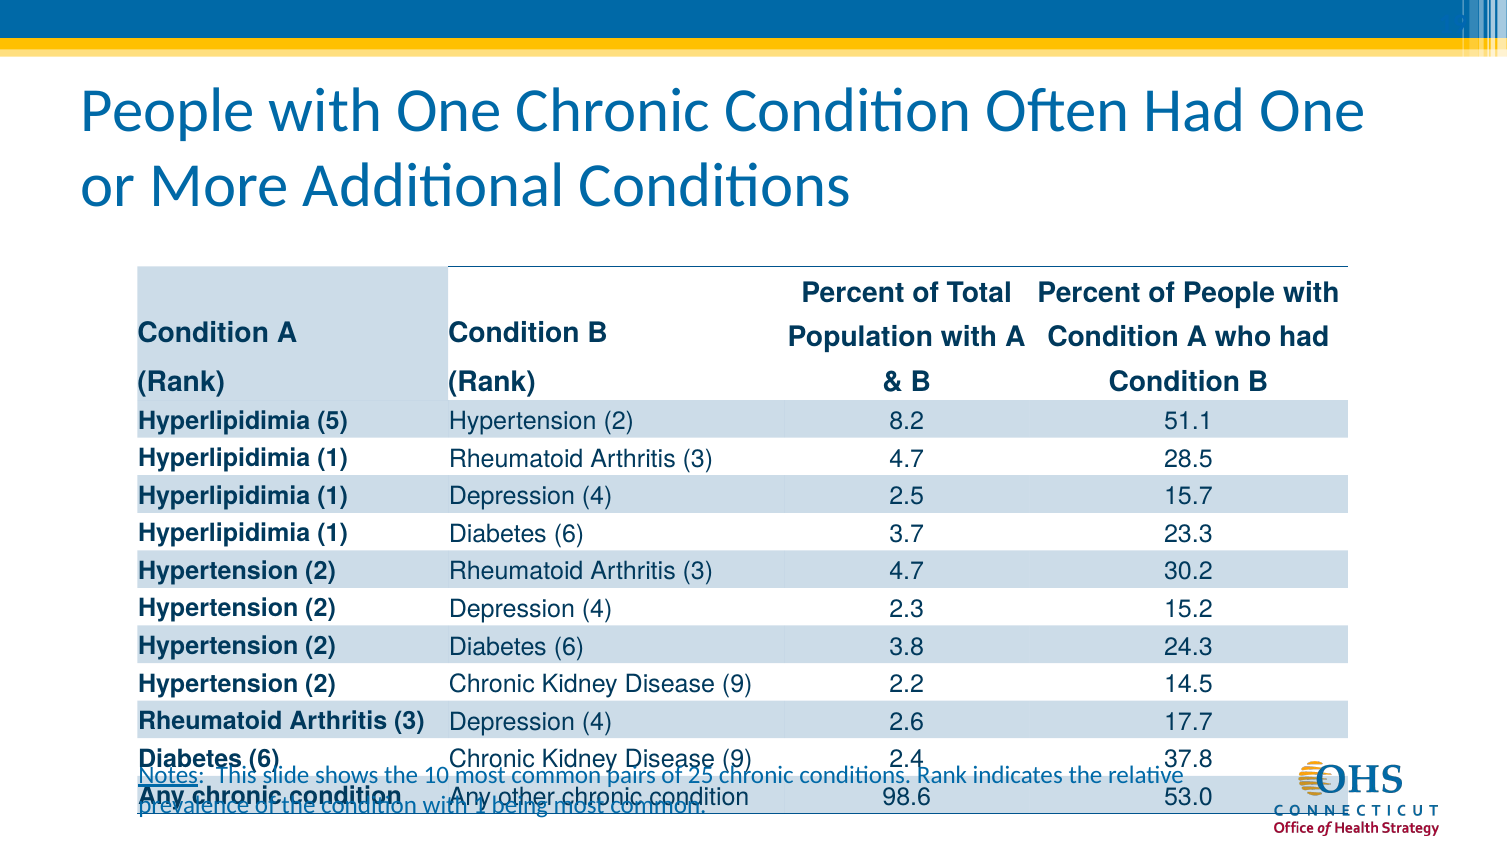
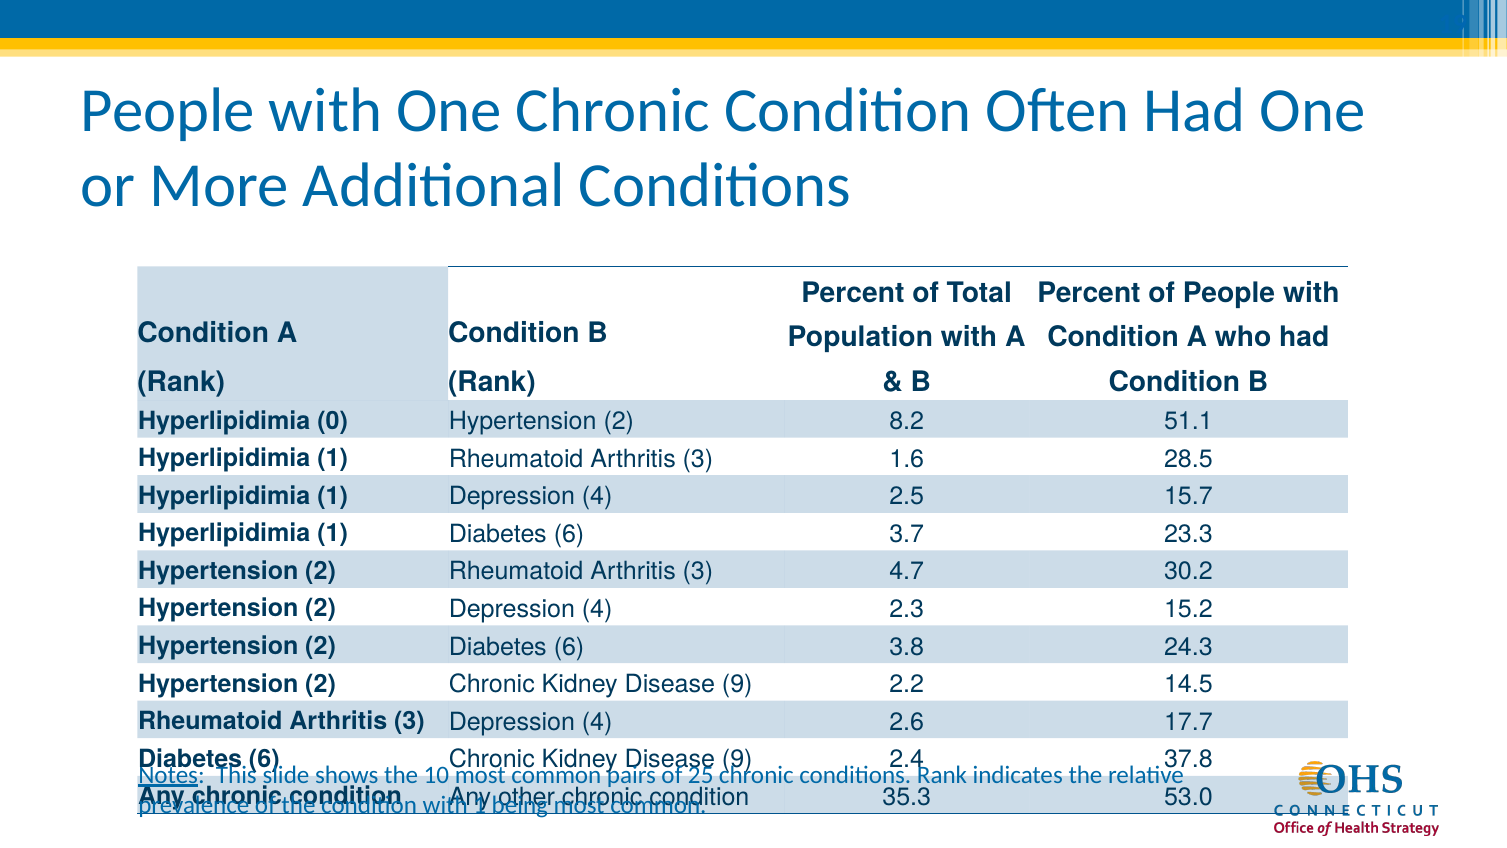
5: 5 -> 0
4.7 at (907, 459): 4.7 -> 1.6
98.6: 98.6 -> 35.3
